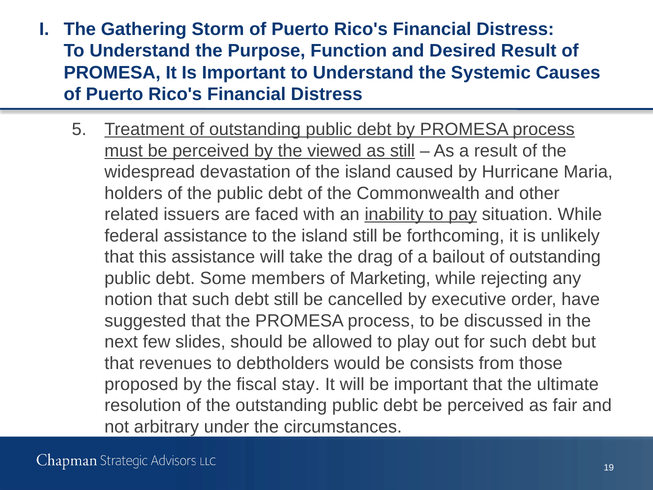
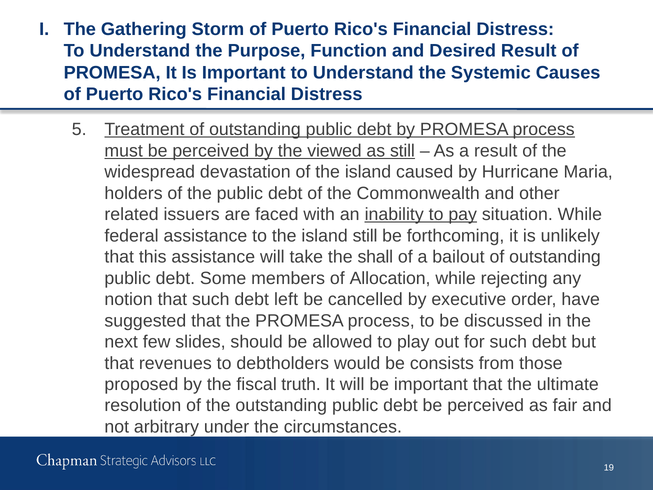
drag: drag -> shall
Marketing: Marketing -> Allocation
debt still: still -> left
stay: stay -> truth
